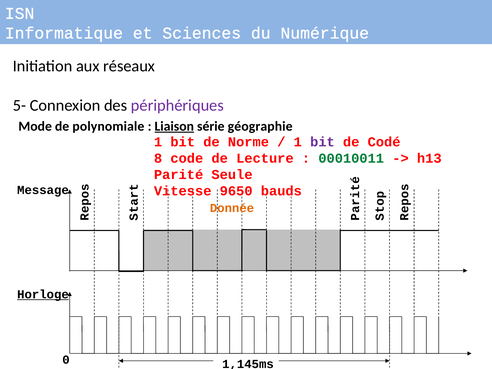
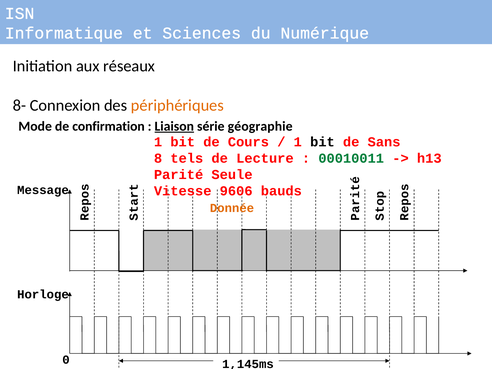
5-: 5- -> 8-
périphériques colour: purple -> orange
polynomiale: polynomiale -> confirmation
Norme: Norme -> Cours
bit at (322, 142) colour: purple -> black
Codé: Codé -> Sans
code: code -> tels
9650: 9650 -> 9606
Horloge underline: present -> none
